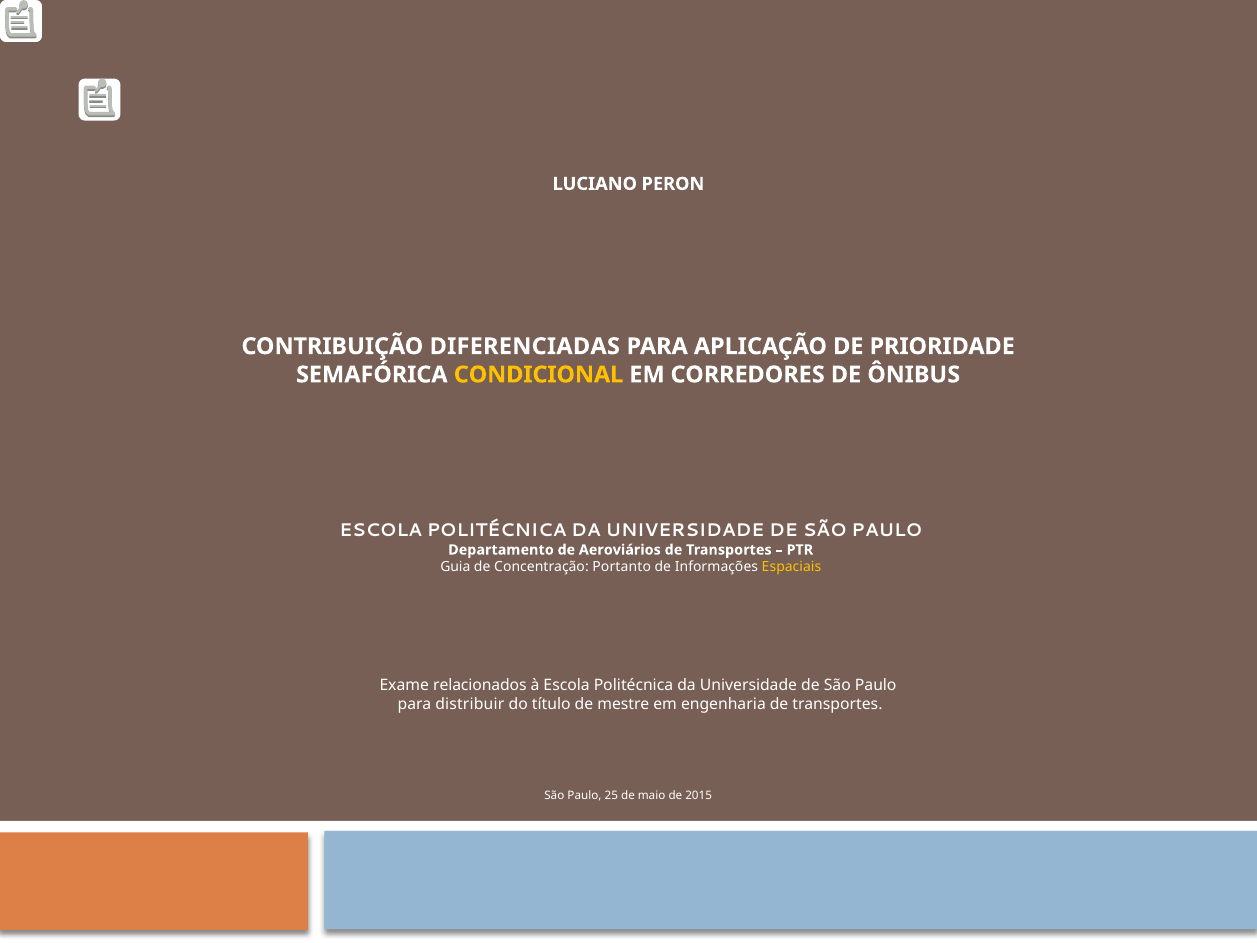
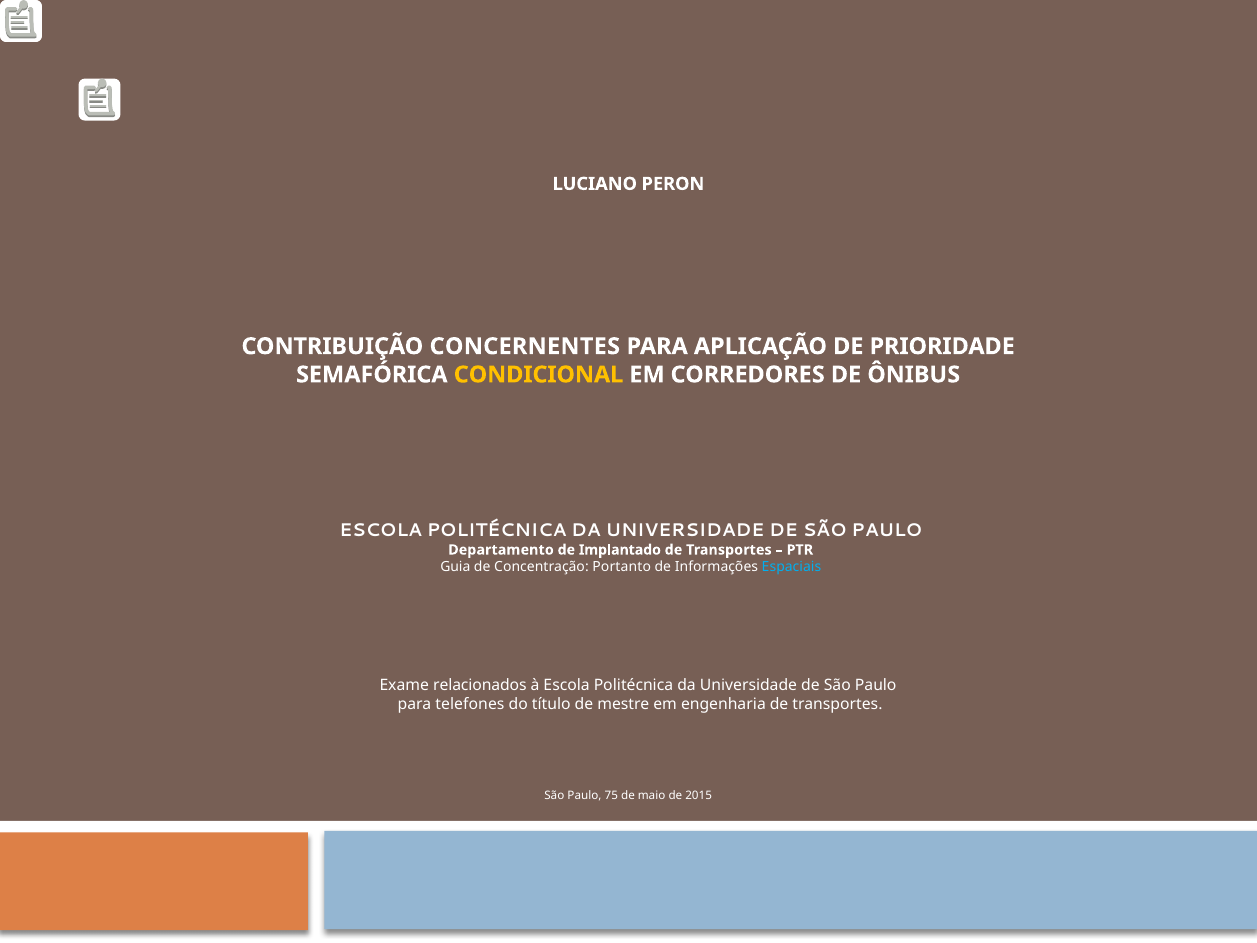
DIFERENCIADAS: DIFERENCIADAS -> CONCERNENTES
Aeroviários: Aeroviários -> Implantado
Espaciais colour: yellow -> light blue
distribuir: distribuir -> telefones
25: 25 -> 75
